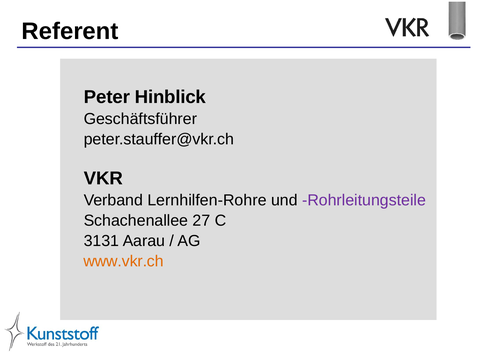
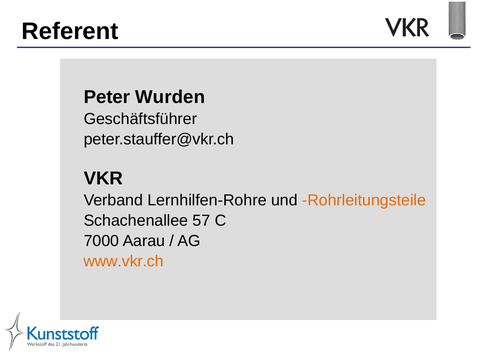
Hinblick: Hinblick -> Wurden
Rohrleitungsteile colour: purple -> orange
27: 27 -> 57
3131: 3131 -> 7000
